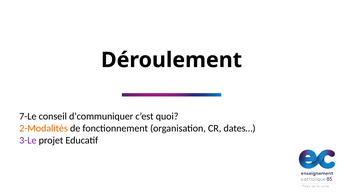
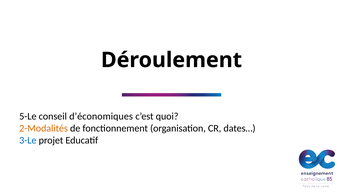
7-Le: 7-Le -> 5-Le
d’communiquer: d’communiquer -> d’économiques
3-Le colour: purple -> blue
